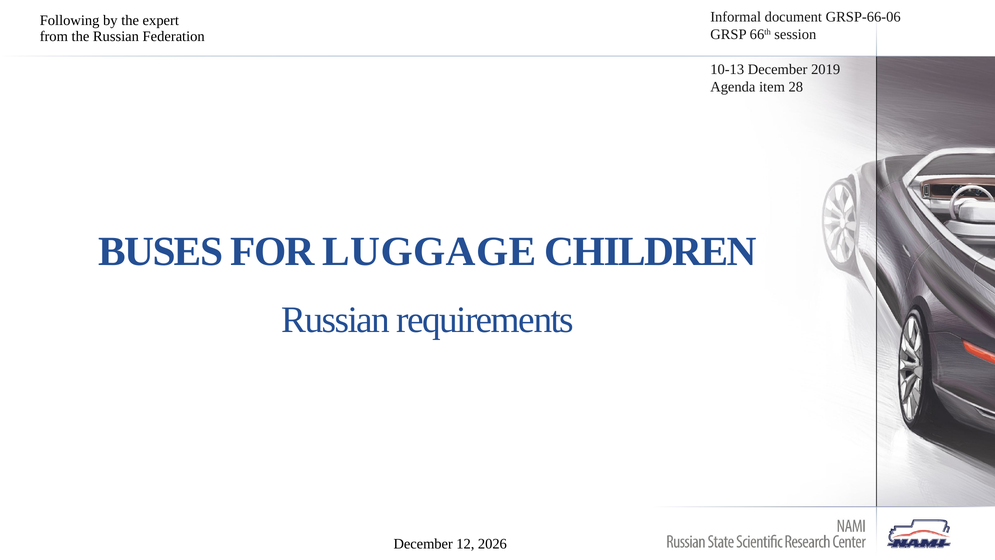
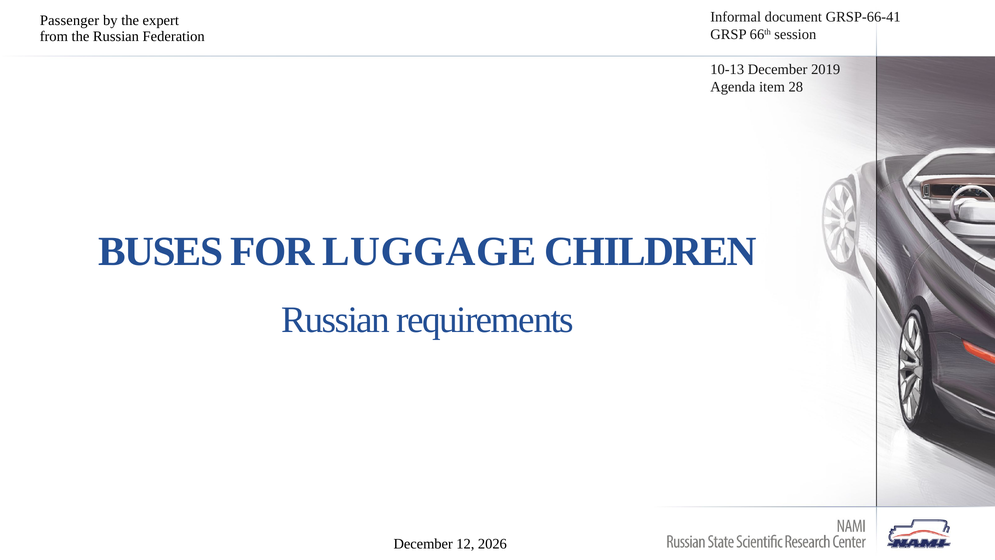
GRSP-66-06: GRSP-66-06 -> GRSP-66-41
Following: Following -> Passenger
